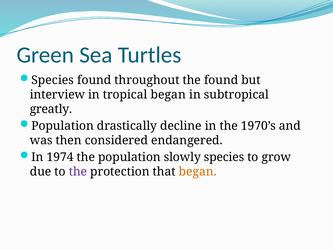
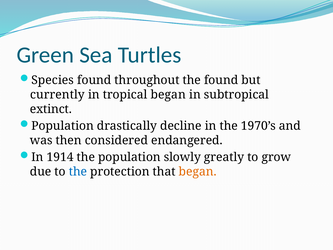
interview: interview -> currently
greatly: greatly -> extinct
1974: 1974 -> 1914
slowly species: species -> greatly
the at (78, 172) colour: purple -> blue
